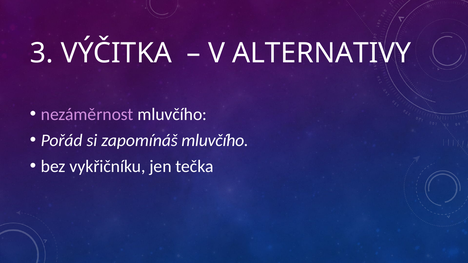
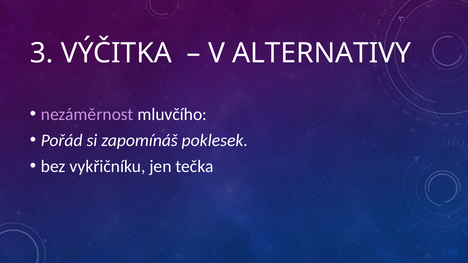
zapomínáš mluvčího: mluvčího -> poklesek
